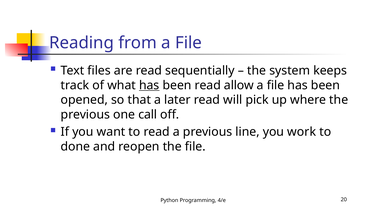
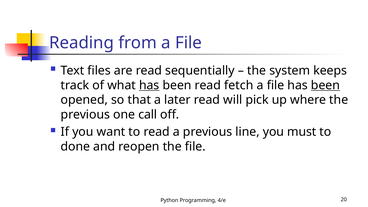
allow: allow -> fetch
been at (325, 85) underline: none -> present
work: work -> must
